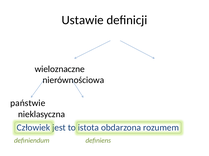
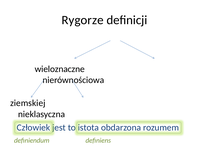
Ustawie: Ustawie -> Rygorze
państwie: państwie -> ziemskiej
